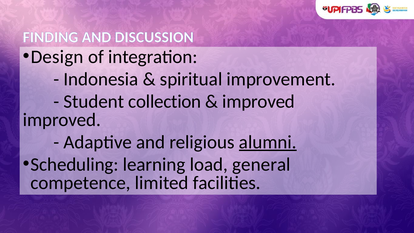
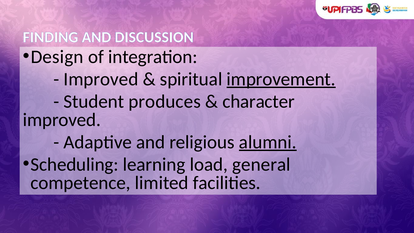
Indonesia at (101, 79): Indonesia -> Improved
improvement underline: none -> present
collection: collection -> produces
improved at (259, 101): improved -> character
